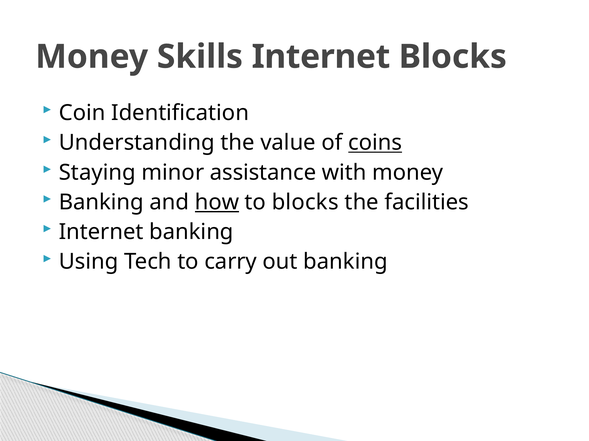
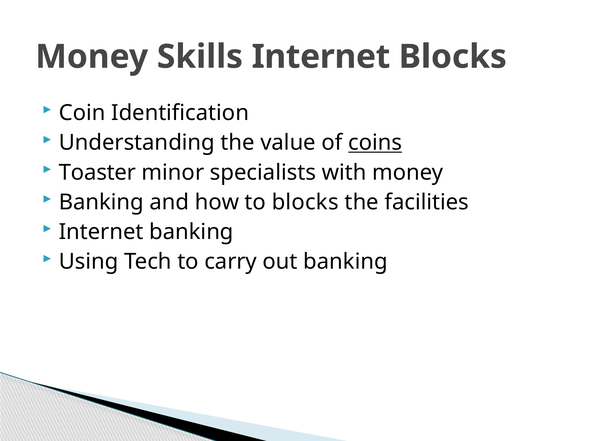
Staying: Staying -> Toaster
assistance: assistance -> specialists
how underline: present -> none
